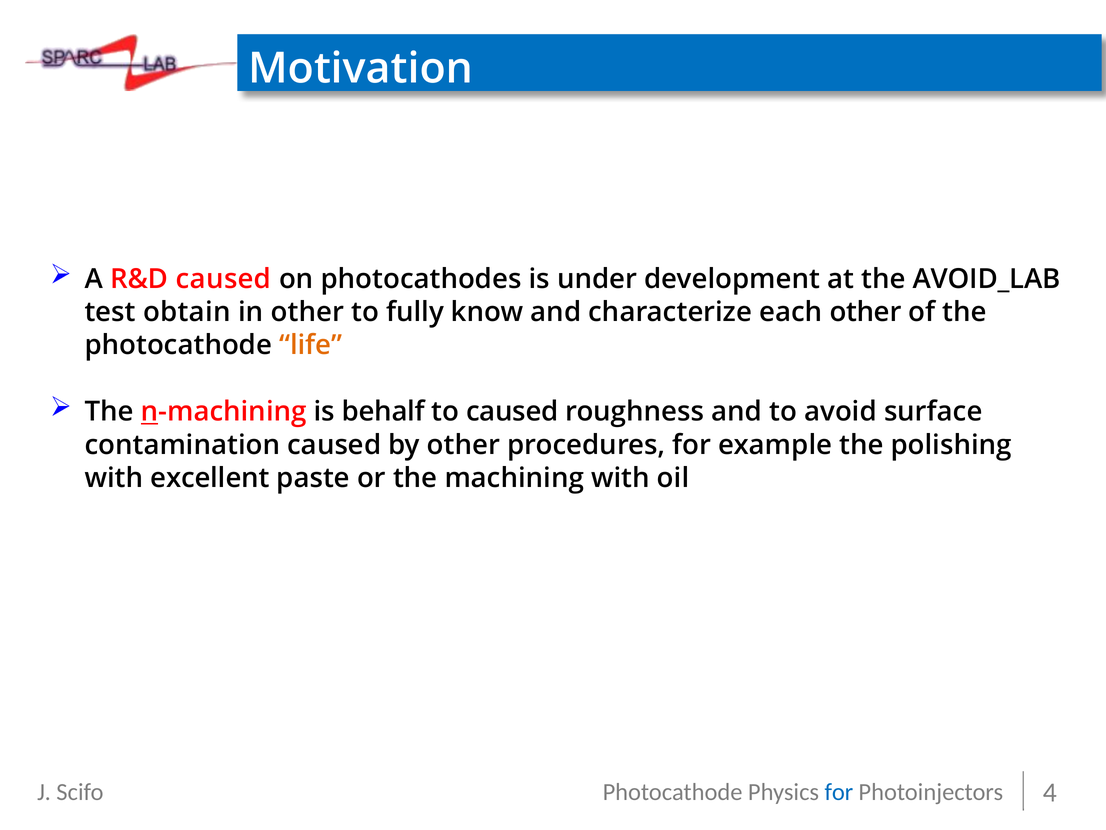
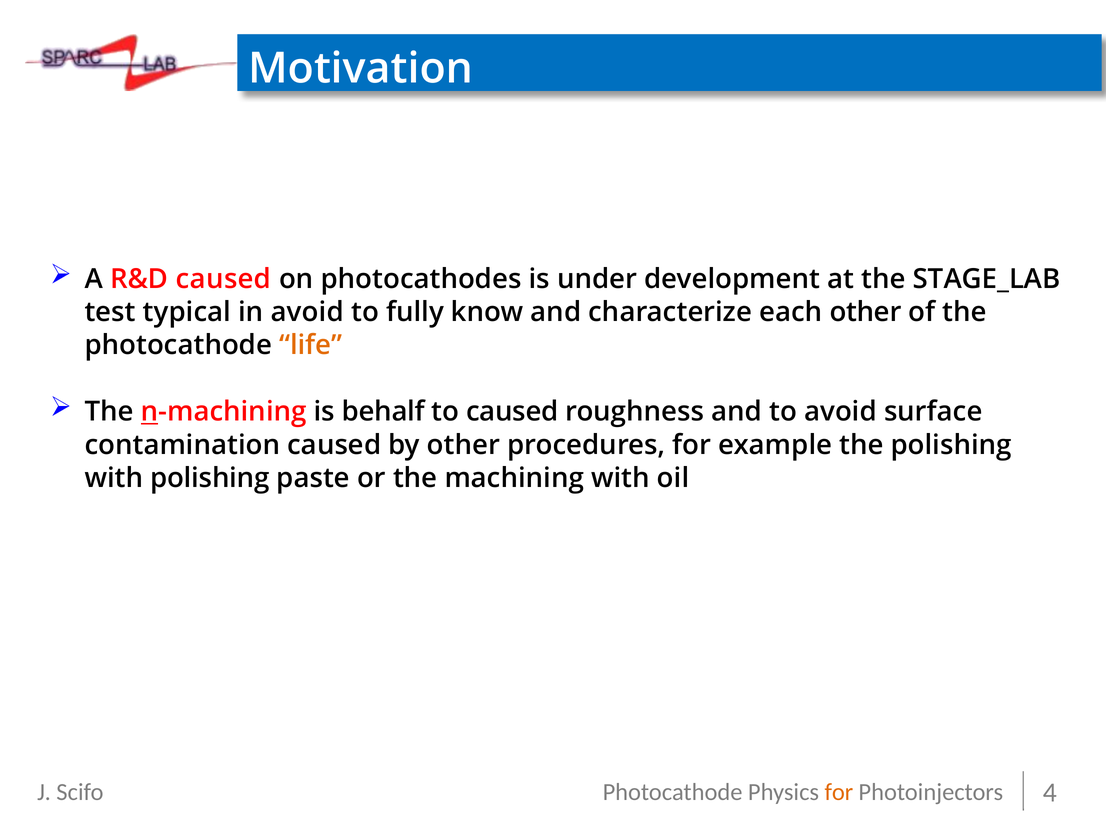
AVOID_LAB: AVOID_LAB -> STAGE_LAB
obtain: obtain -> typical
in other: other -> avoid
with excellent: excellent -> polishing
for at (839, 792) colour: blue -> orange
